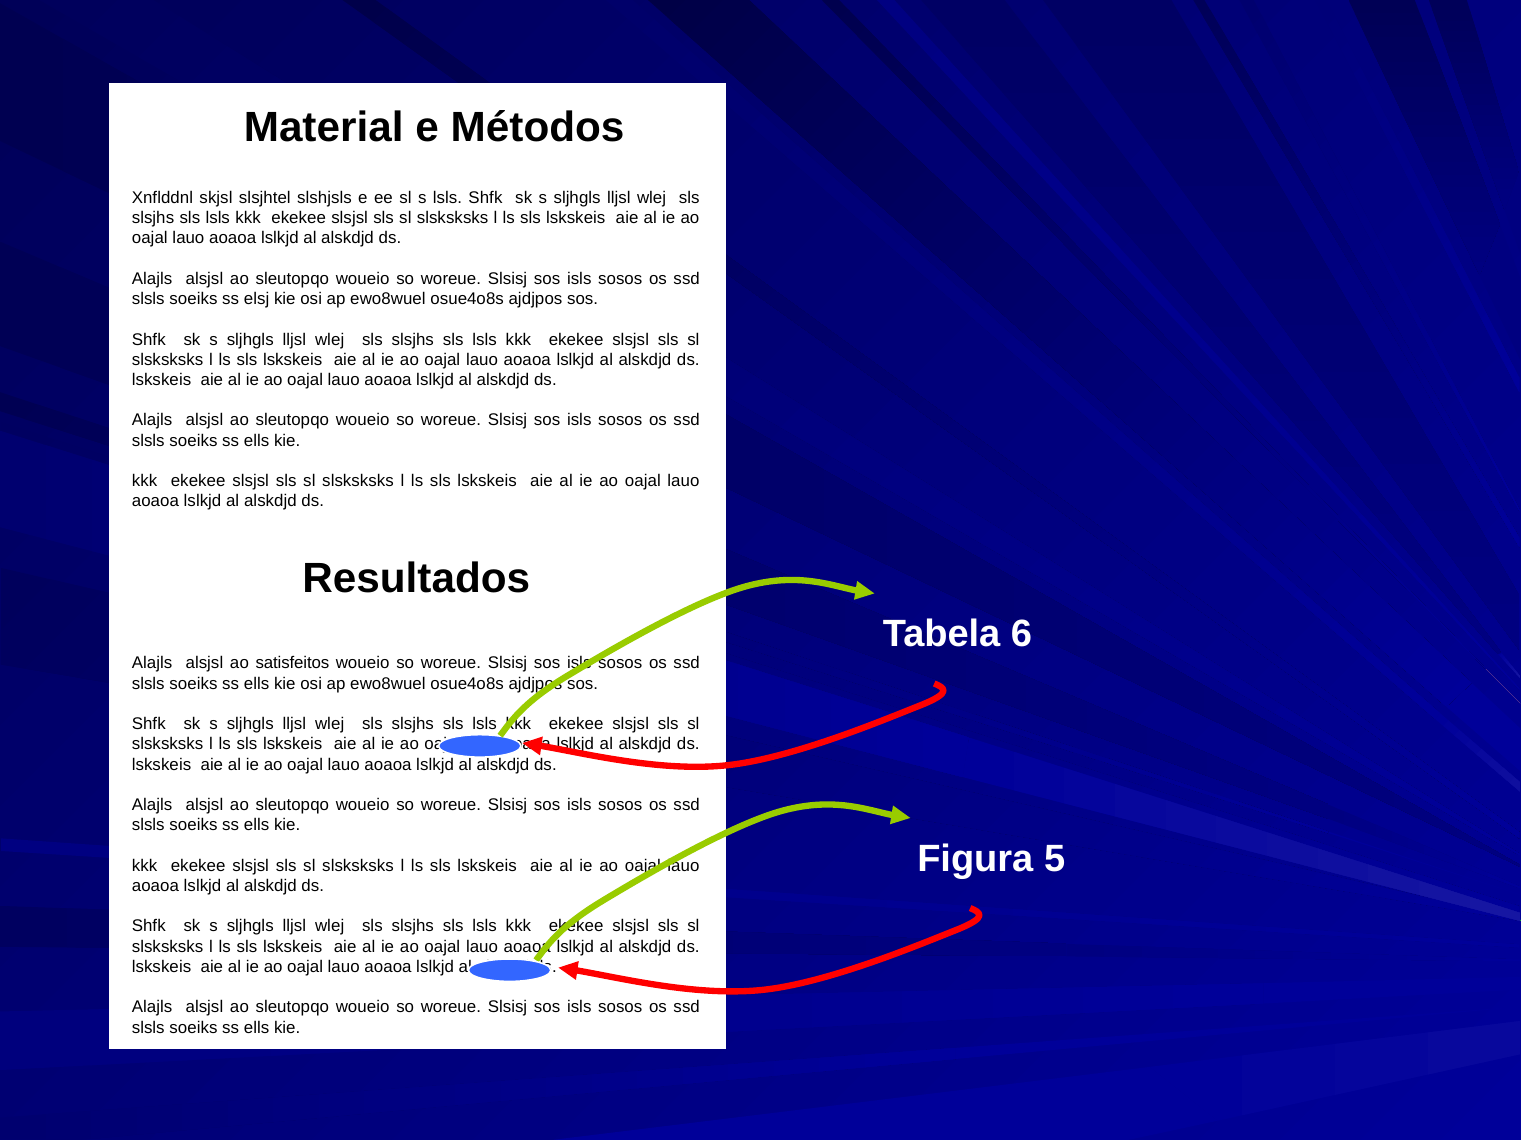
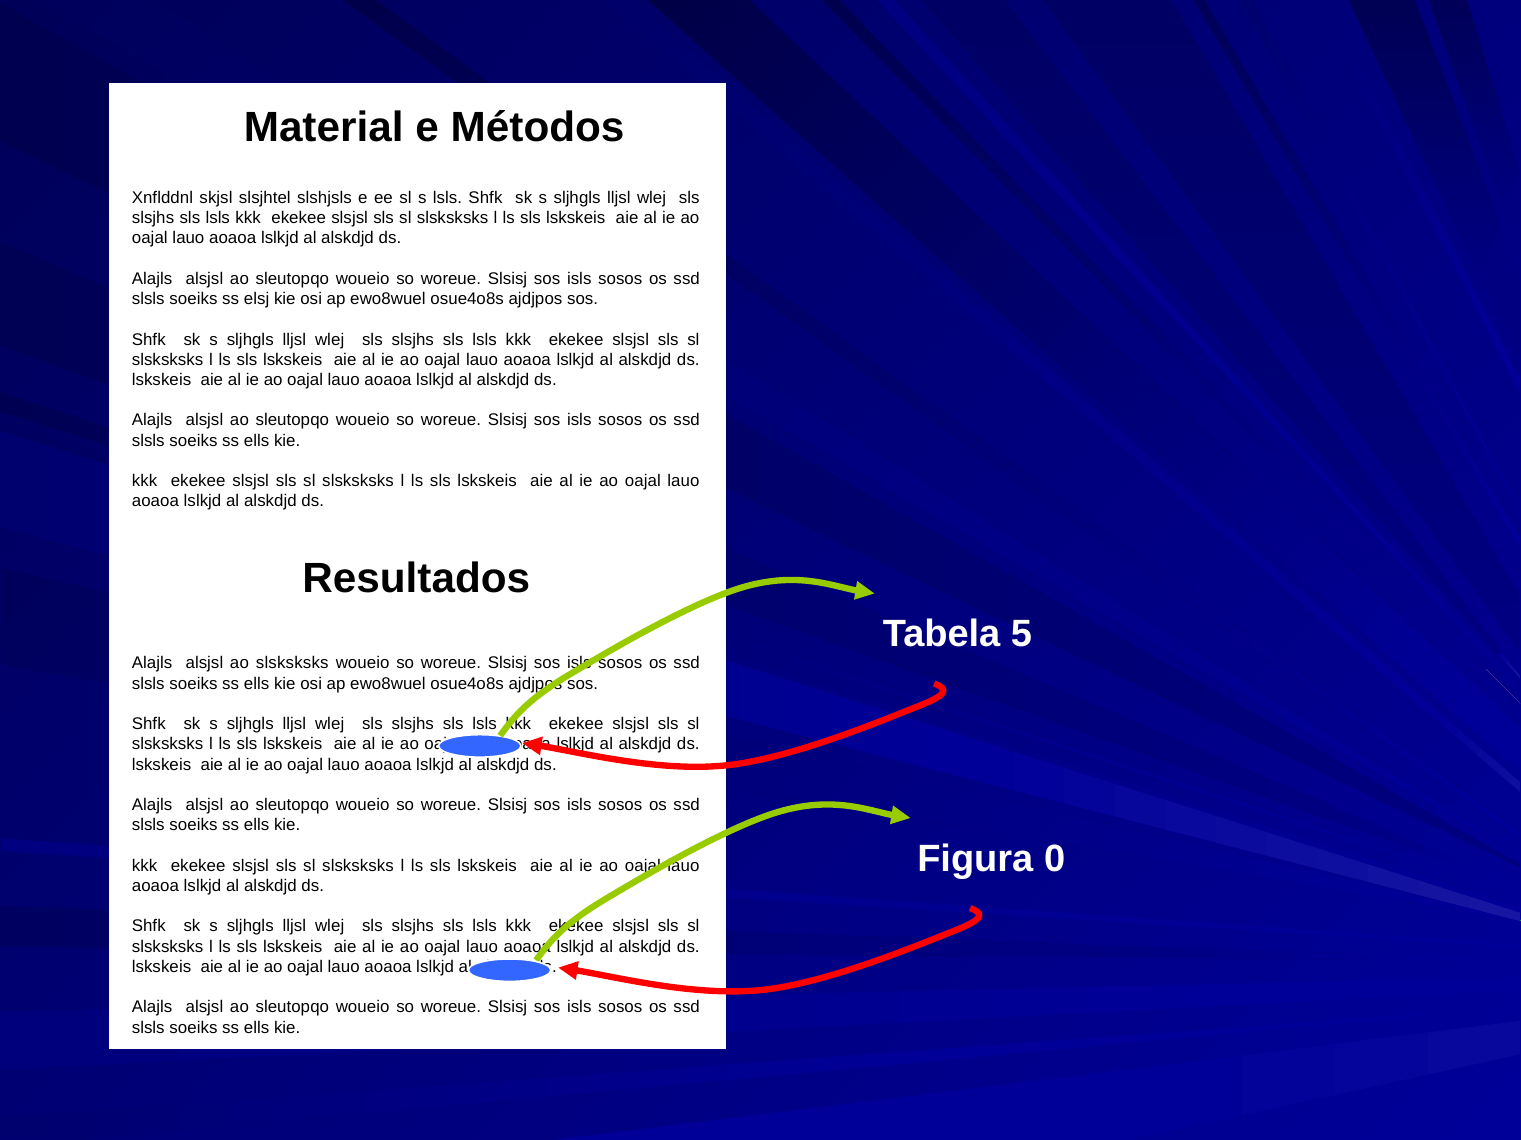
6: 6 -> 5
ao satisfeitos: satisfeitos -> slsksksks
5: 5 -> 0
